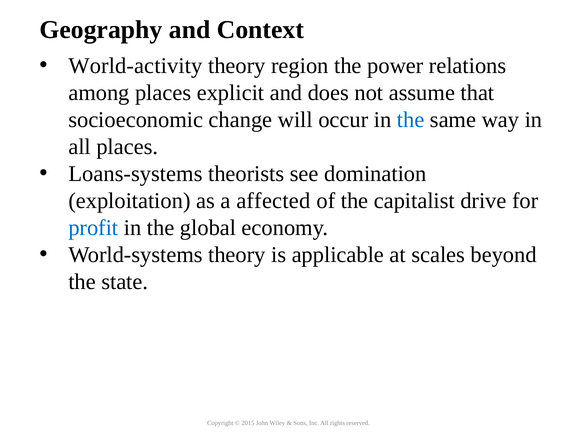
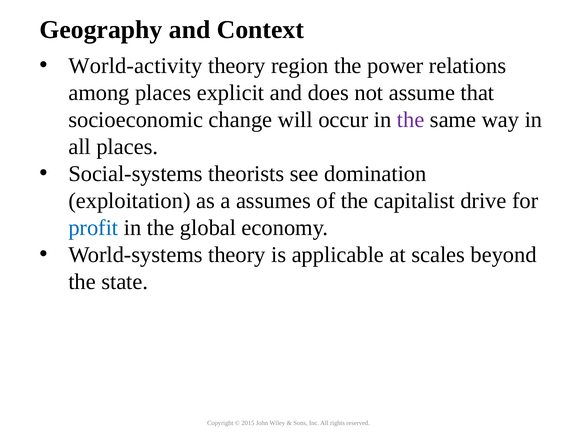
the at (411, 120) colour: blue -> purple
Loans-systems: Loans-systems -> Social-systems
affected: affected -> assumes
